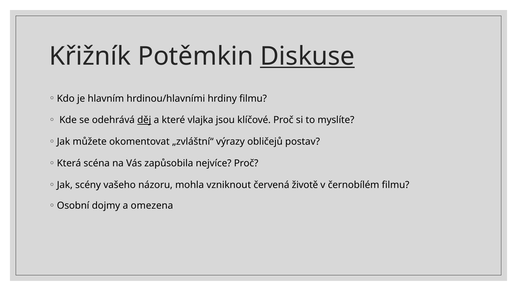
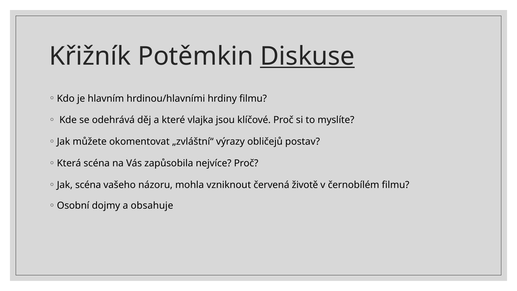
děj underline: present -> none
Jak scény: scény -> scéna
omezena: omezena -> obsahuje
